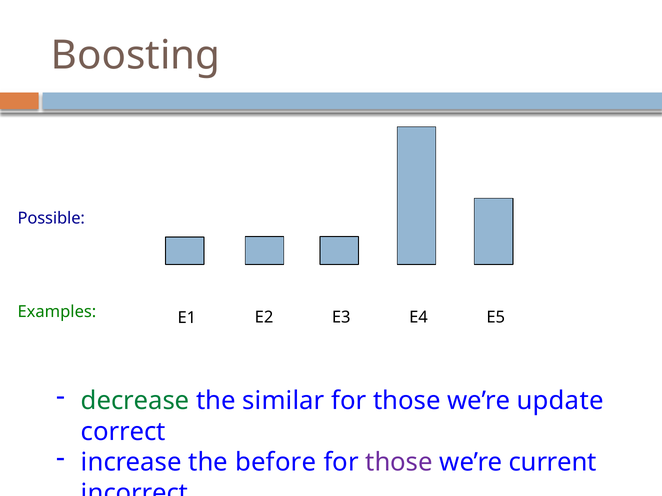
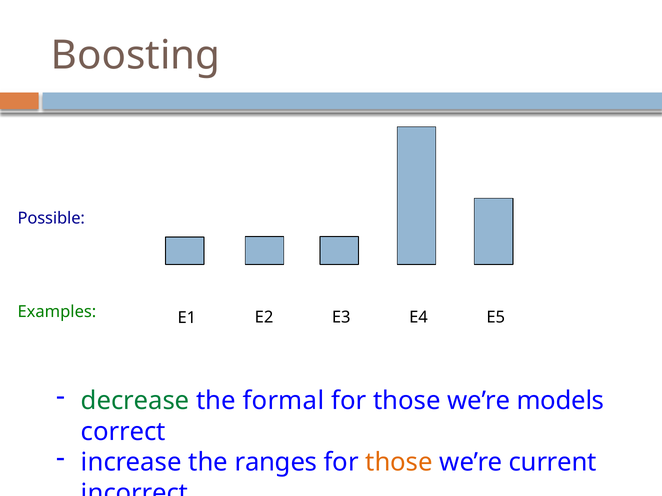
similar: similar -> formal
update: update -> models
before: before -> ranges
those at (399, 463) colour: purple -> orange
